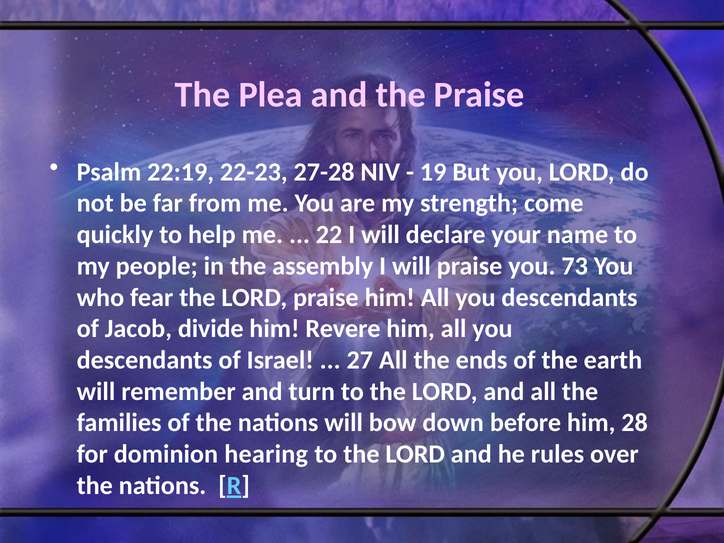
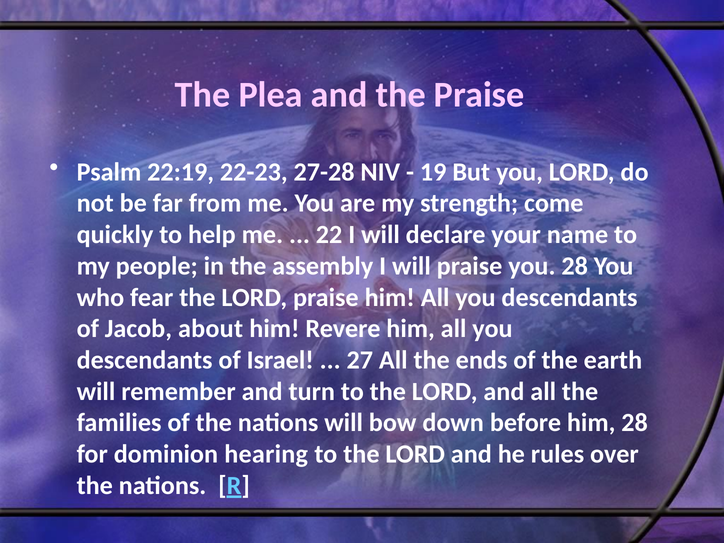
you 73: 73 -> 28
divide: divide -> about
